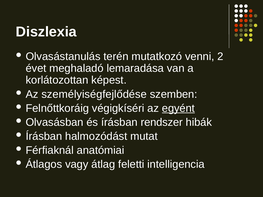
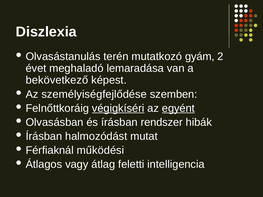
venni: venni -> gyám
korlátozottan: korlátozottan -> bekövetkező
végigkíséri underline: none -> present
anatómiai: anatómiai -> működési
